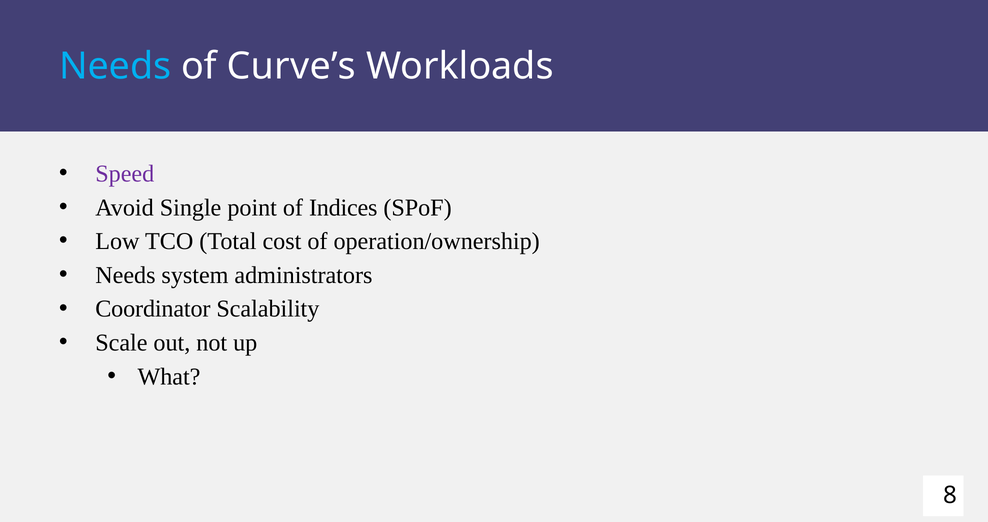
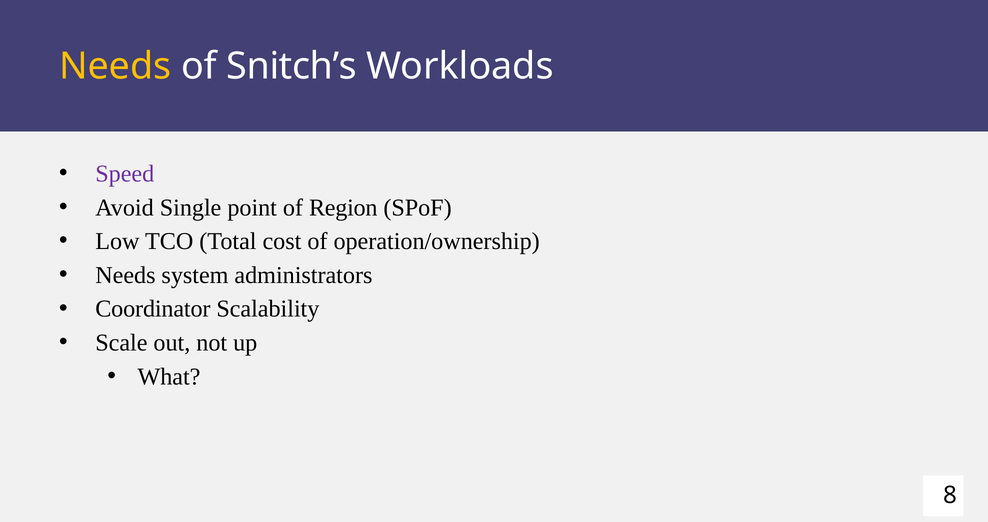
Needs at (115, 66) colour: light blue -> yellow
Curve’s: Curve’s -> Snitch’s
Indices: Indices -> Region
